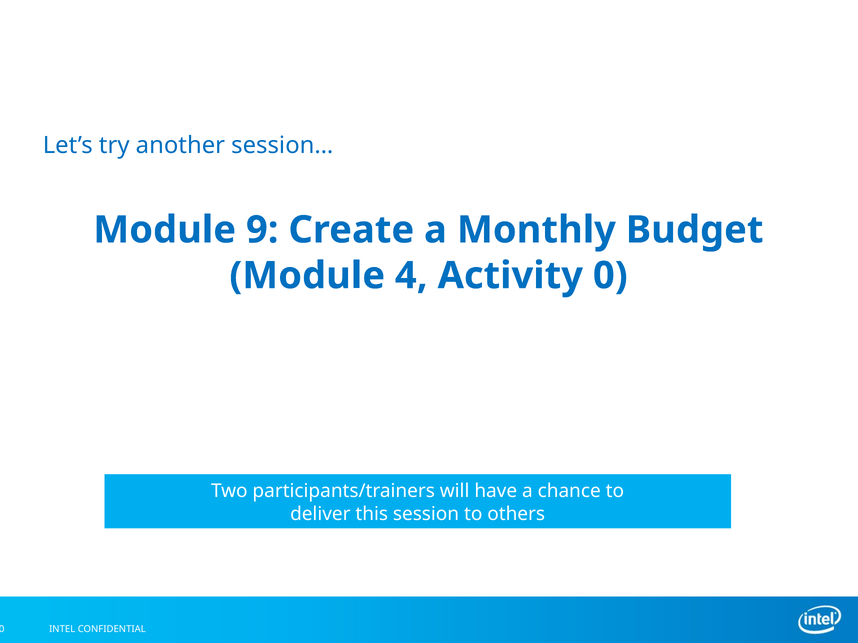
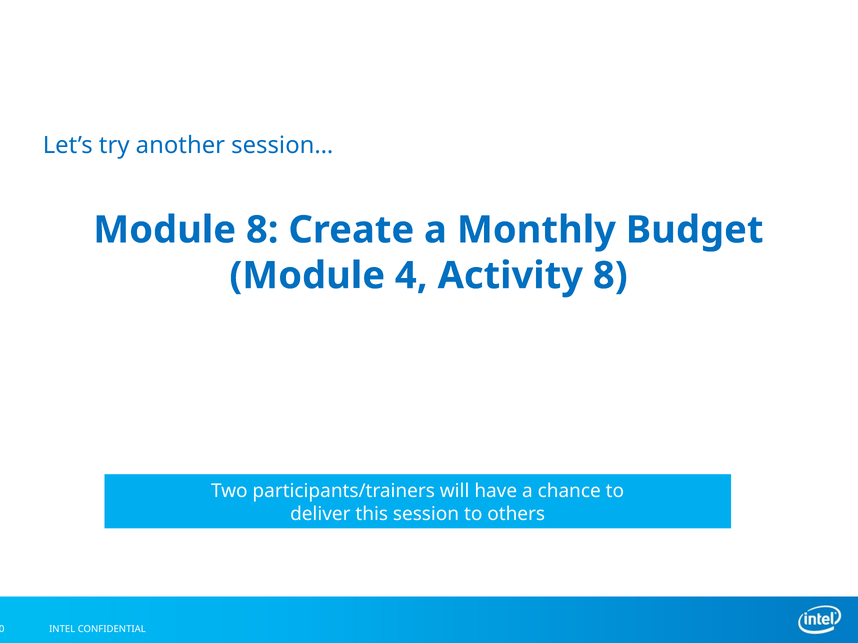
Module 9: 9 -> 8
Activity 0: 0 -> 8
